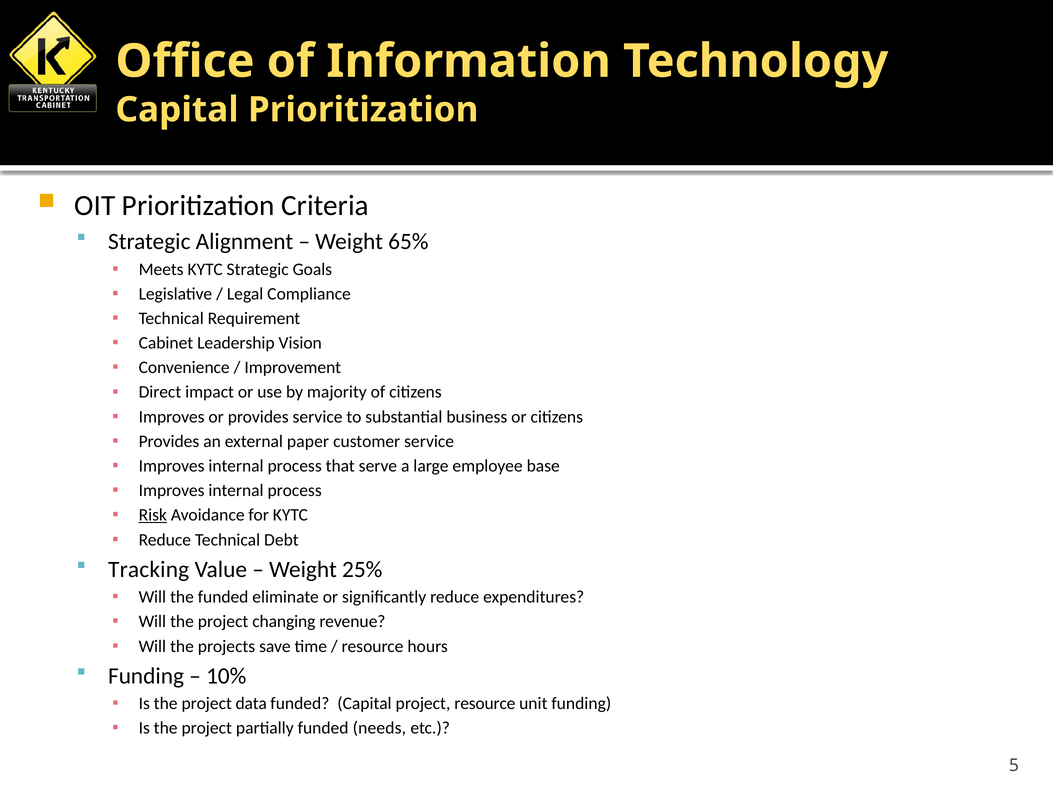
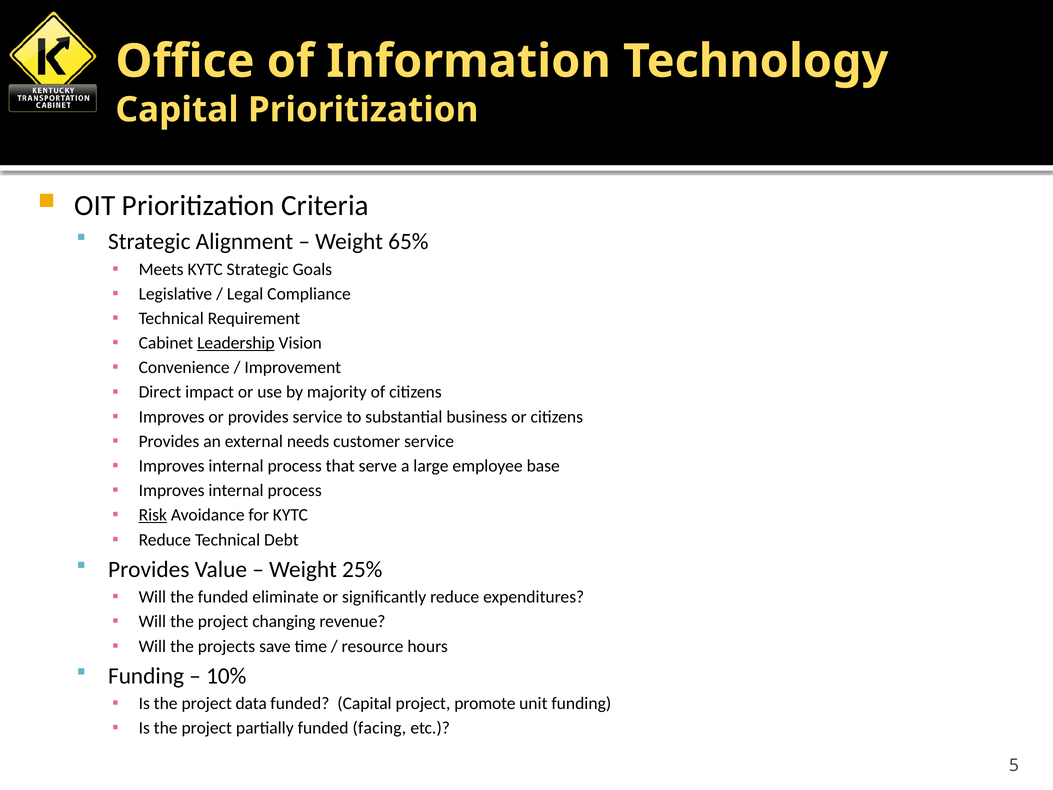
Leadership underline: none -> present
paper: paper -> needs
Tracking at (149, 569): Tracking -> Provides
project resource: resource -> promote
needs: needs -> facing
